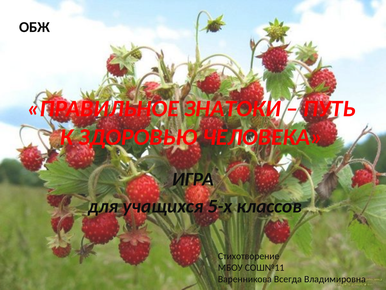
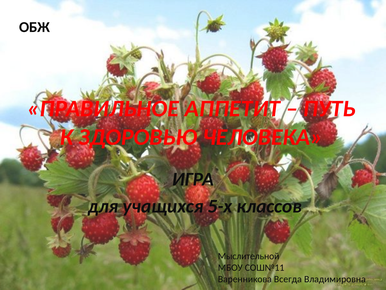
ЗНАТОКИ: ЗНАТОКИ -> АППЕТИТ
Стихотворение: Стихотворение -> Мыслительной
